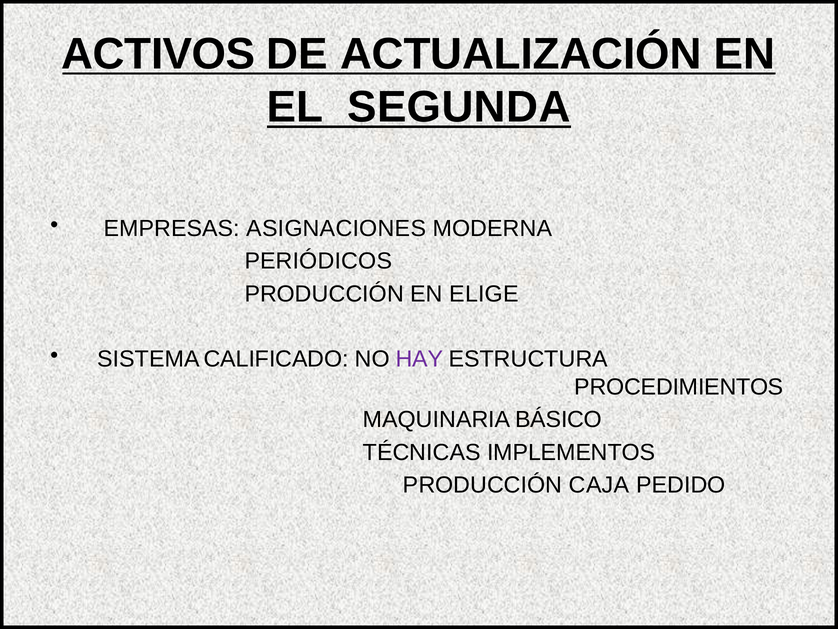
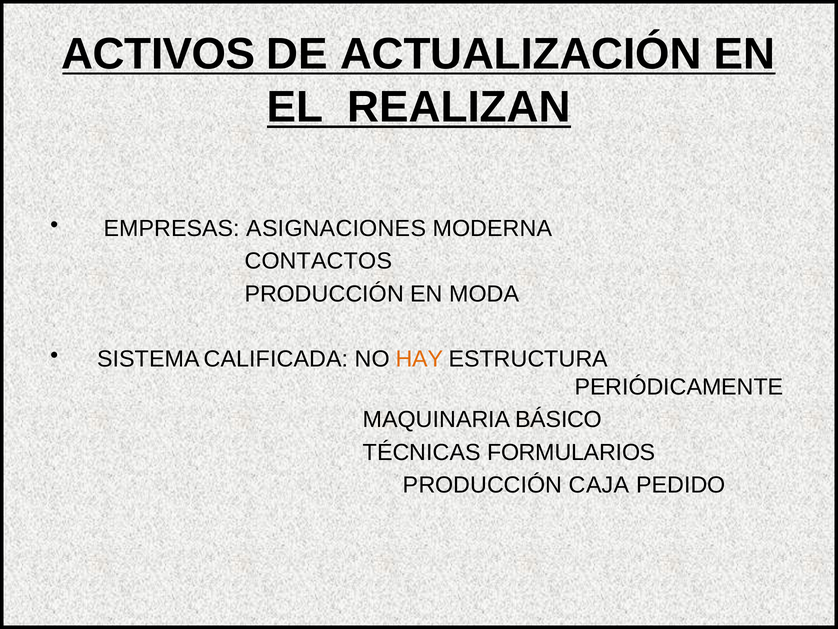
SEGUNDA: SEGUNDA -> REALIZAN
PERIÓDICOS: PERIÓDICOS -> CONTACTOS
ELIGE: ELIGE -> MODA
CALIFICADO: CALIFICADO -> CALIFICADA
HAY colour: purple -> orange
PROCEDIMIENTOS: PROCEDIMIENTOS -> PERIÓDICAMENTE
IMPLEMENTOS: IMPLEMENTOS -> FORMULARIOS
